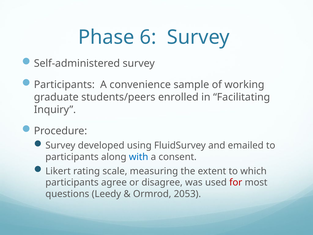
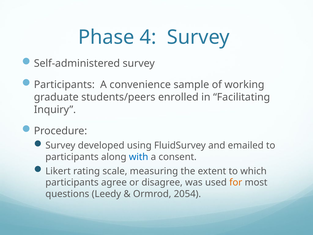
6: 6 -> 4
for colour: red -> orange
2053: 2053 -> 2054
